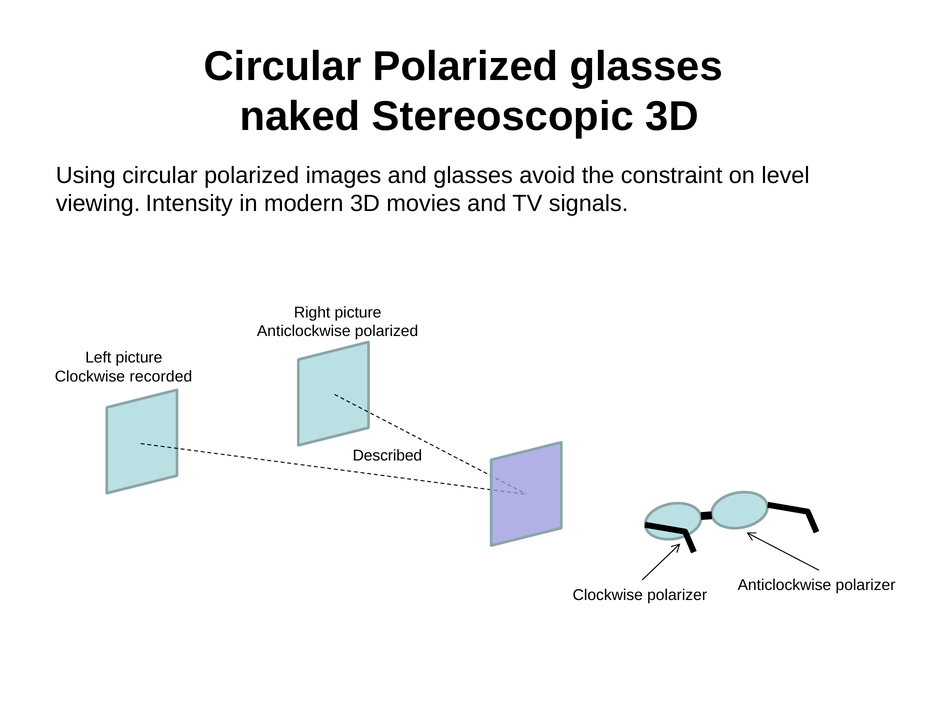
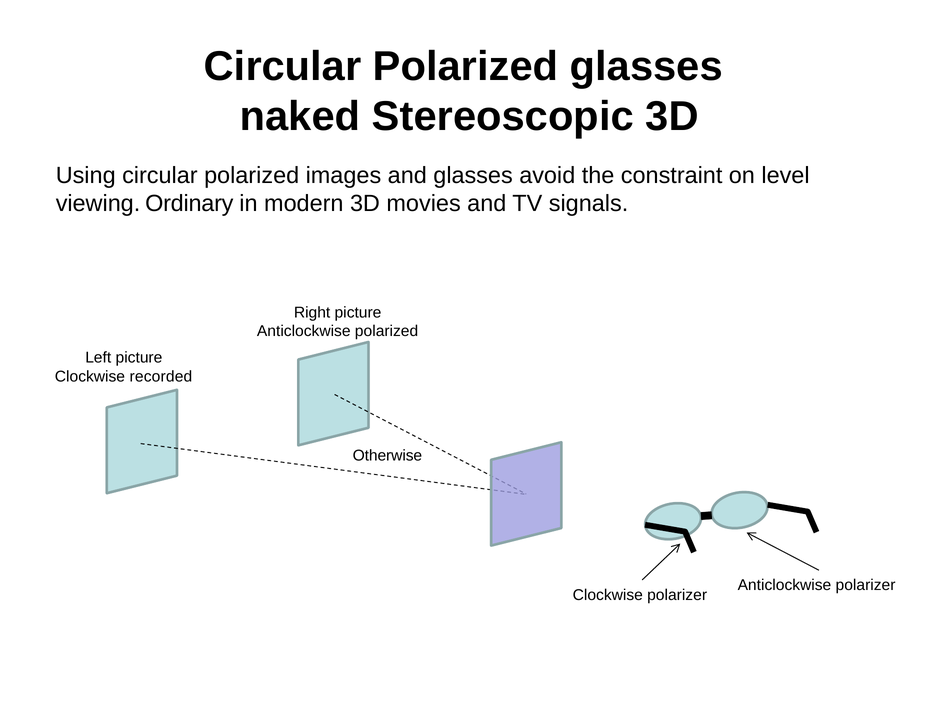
Intensity: Intensity -> Ordinary
Described: Described -> Otherwise
